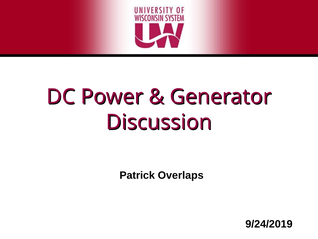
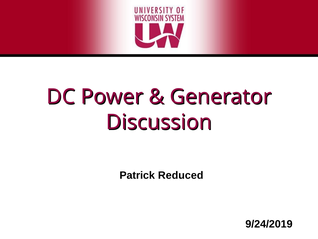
Overlaps: Overlaps -> Reduced
